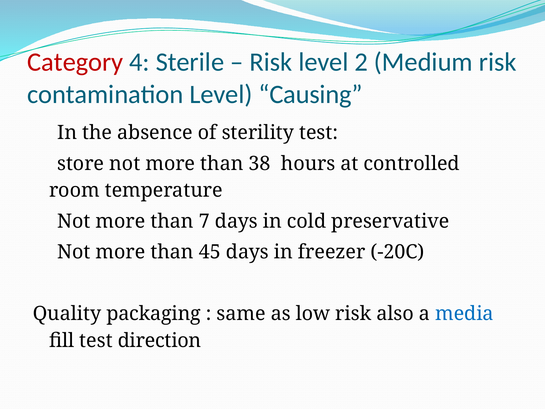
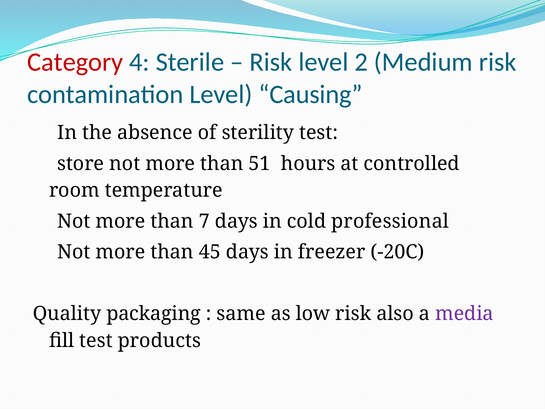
38: 38 -> 51
preservative: preservative -> professional
media colour: blue -> purple
direction: direction -> products
